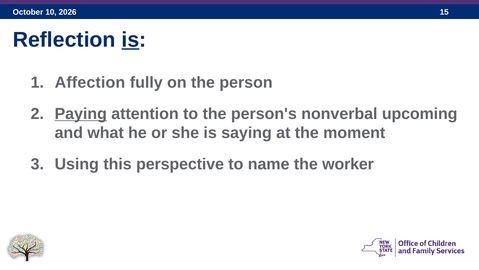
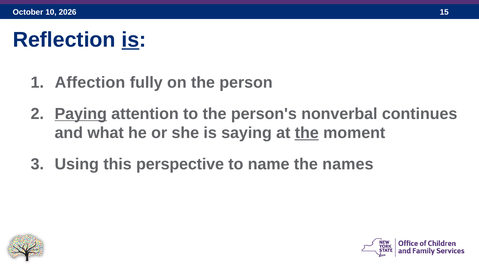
upcoming: upcoming -> continues
the at (307, 133) underline: none -> present
worker: worker -> names
